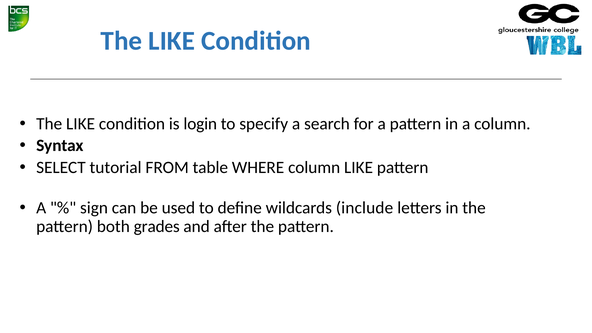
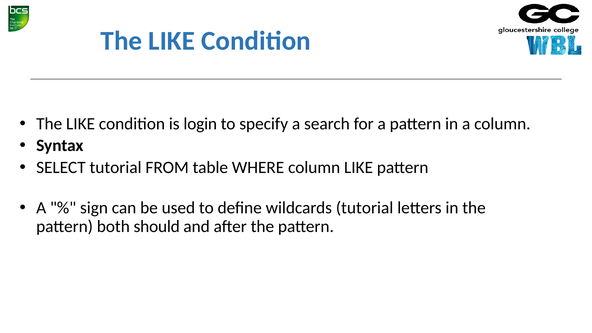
wildcards include: include -> tutorial
grades: grades -> should
